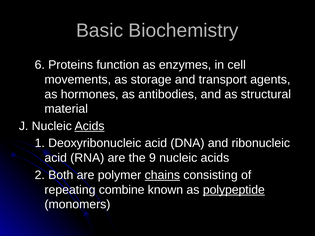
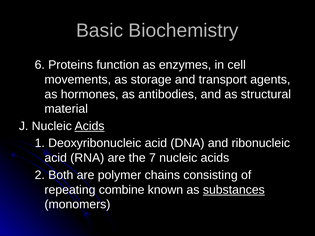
9: 9 -> 7
chains underline: present -> none
polypeptide: polypeptide -> substances
